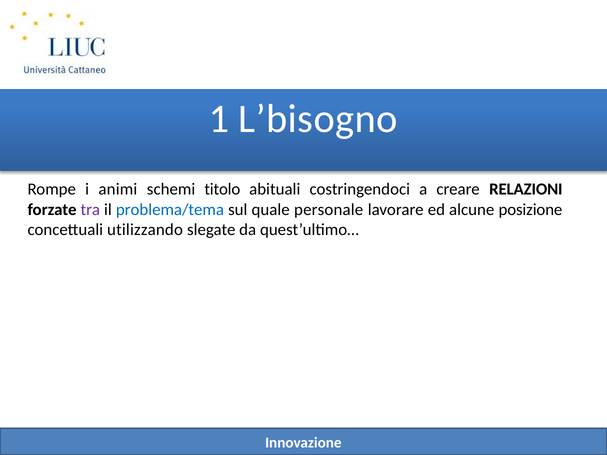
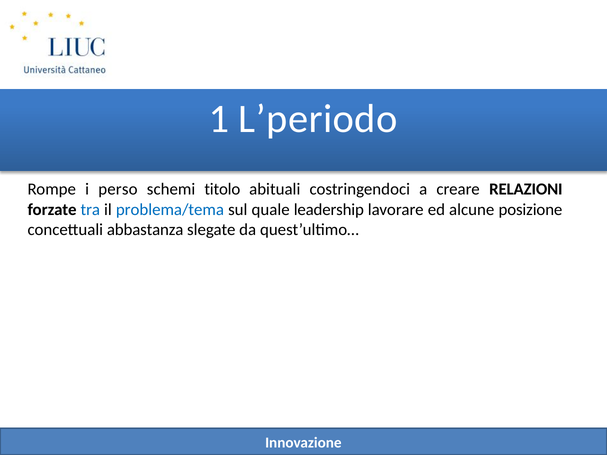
L’bisogno: L’bisogno -> L’periodo
animi: animi -> perso
tra colour: purple -> blue
personale: personale -> leadership
utilizzando: utilizzando -> abbastanza
